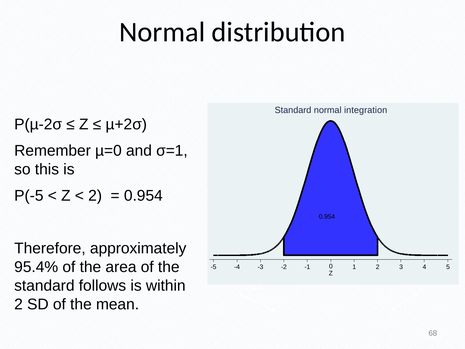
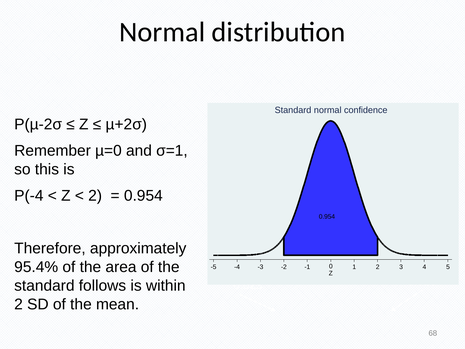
integration: integration -> confidence
P(-5: P(-5 -> P(-4
